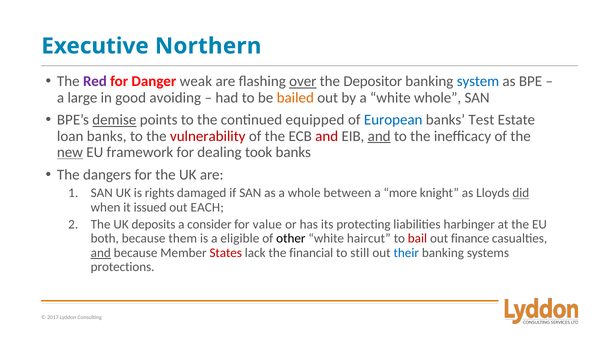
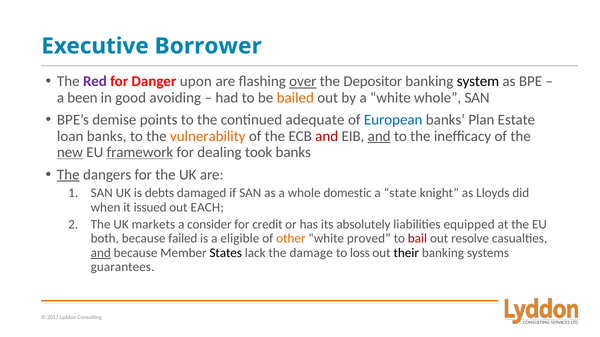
Northern: Northern -> Borrower
weak: weak -> upon
system colour: blue -> black
large: large -> been
demise underline: present -> none
equipped: equipped -> adequate
Test: Test -> Plan
vulnerability colour: red -> orange
framework underline: none -> present
The at (68, 175) underline: none -> present
rights: rights -> debts
between: between -> domestic
more: more -> state
did underline: present -> none
deposits: deposits -> markets
value: value -> credit
protecting: protecting -> absolutely
harbinger: harbinger -> equipped
them: them -> failed
other colour: black -> orange
haircut: haircut -> proved
finance: finance -> resolve
States colour: red -> black
financial: financial -> damage
still: still -> loss
their colour: blue -> black
protections: protections -> guarantees
